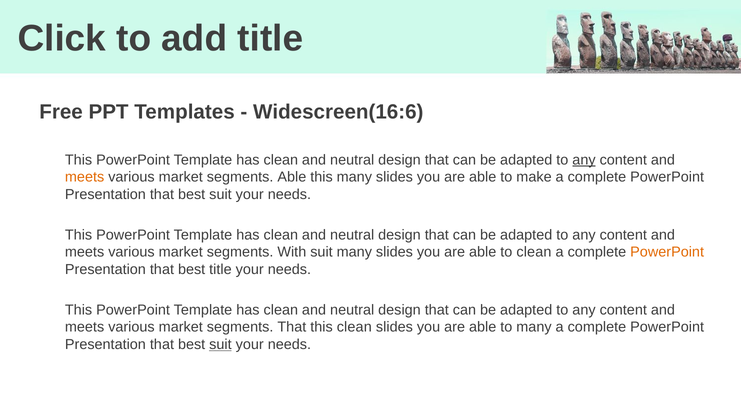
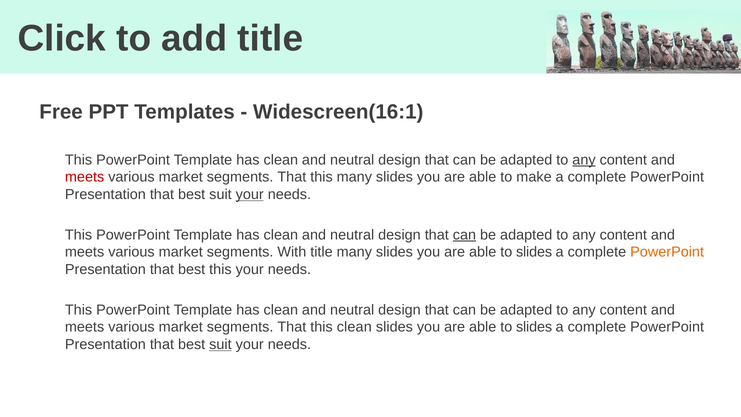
Widescreen(16:6: Widescreen(16:6 -> Widescreen(16:1
meets at (85, 177) colour: orange -> red
Able at (292, 177): Able -> That
your at (250, 194) underline: none -> present
can at (464, 235) underline: none -> present
With suit: suit -> title
clean at (534, 252): clean -> slides
best title: title -> this
many at (534, 327): many -> slides
